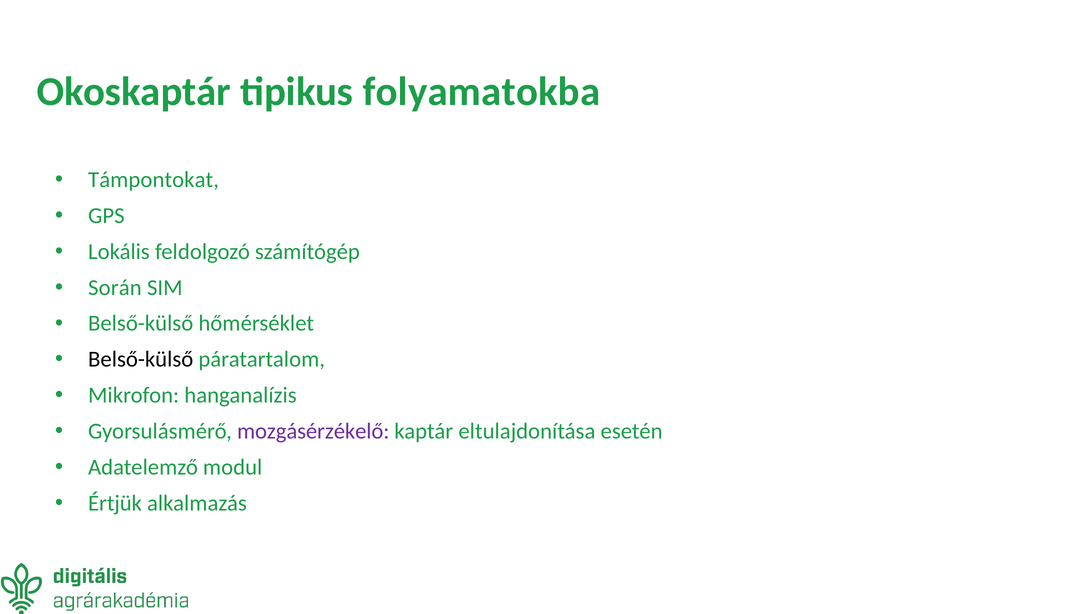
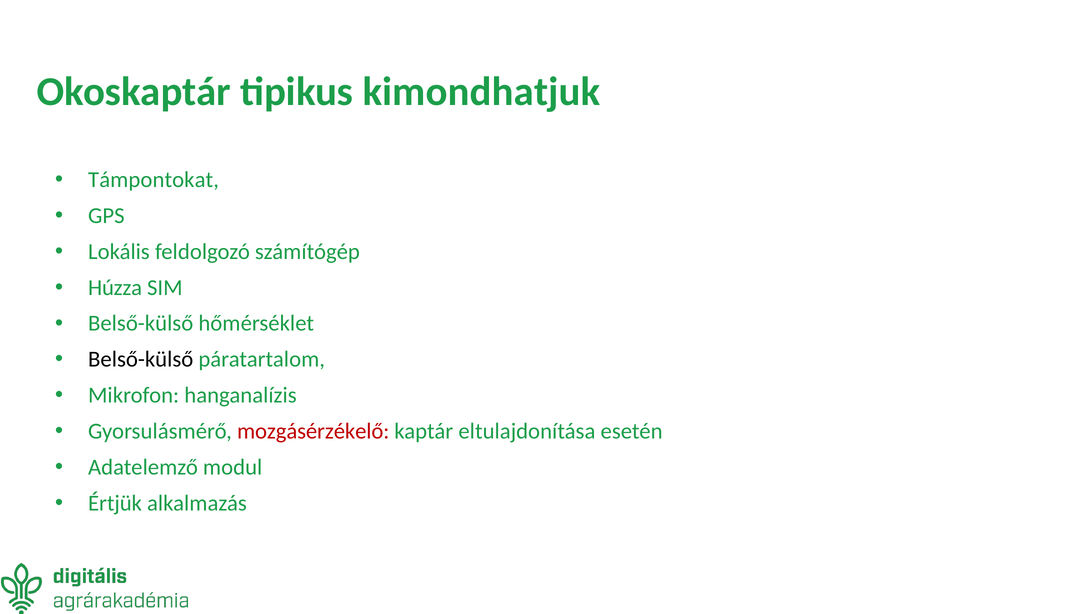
folyamatokba: folyamatokba -> kimondhatjuk
Során: Során -> Húzza
mozgásérzékelő colour: purple -> red
